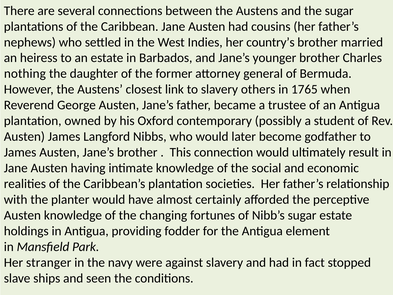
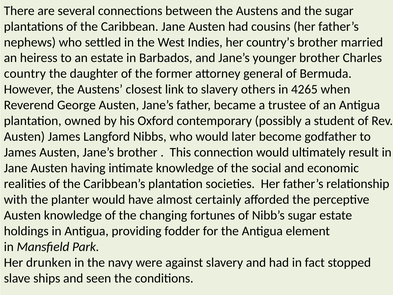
nothing: nothing -> country
1765: 1765 -> 4265
stranger: stranger -> drunken
